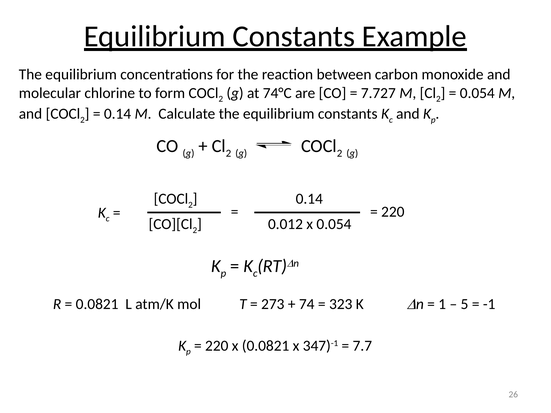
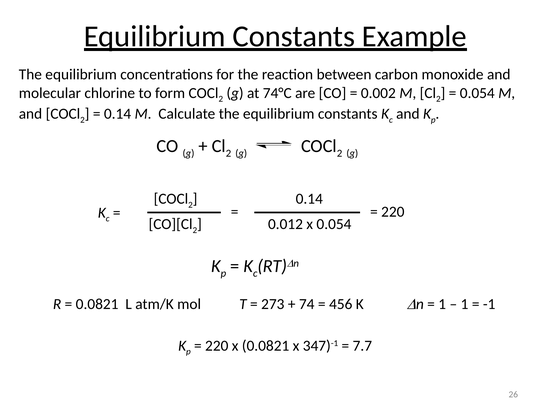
7.727: 7.727 -> 0.002
323: 323 -> 456
5 at (465, 304): 5 -> 1
